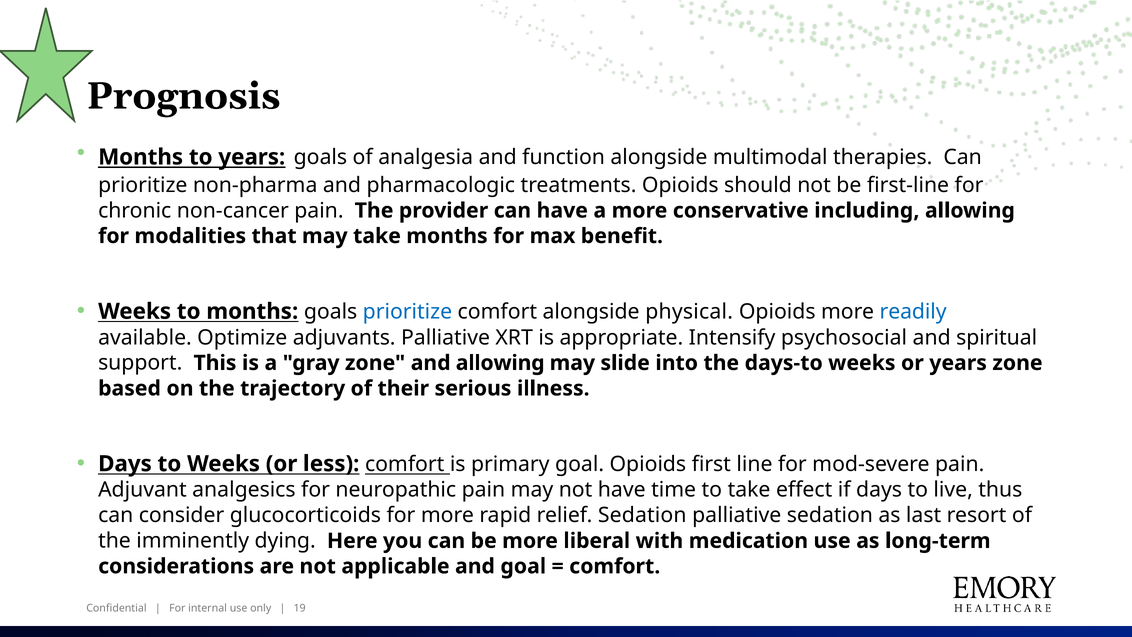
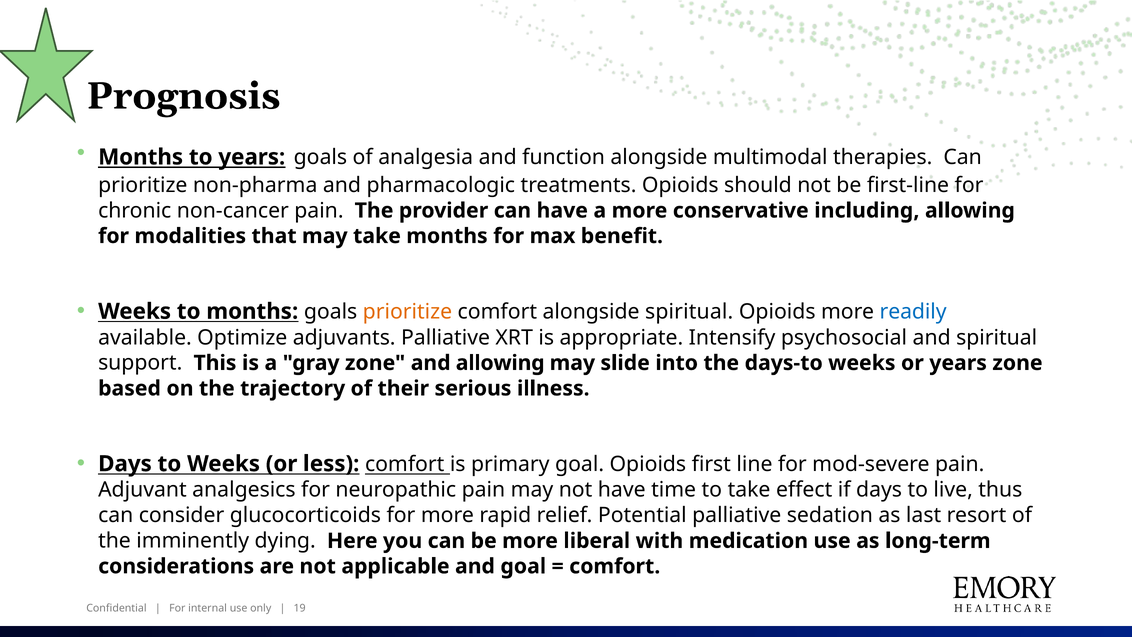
prioritize at (407, 312) colour: blue -> orange
alongside physical: physical -> spiritual
relief Sedation: Sedation -> Potential
